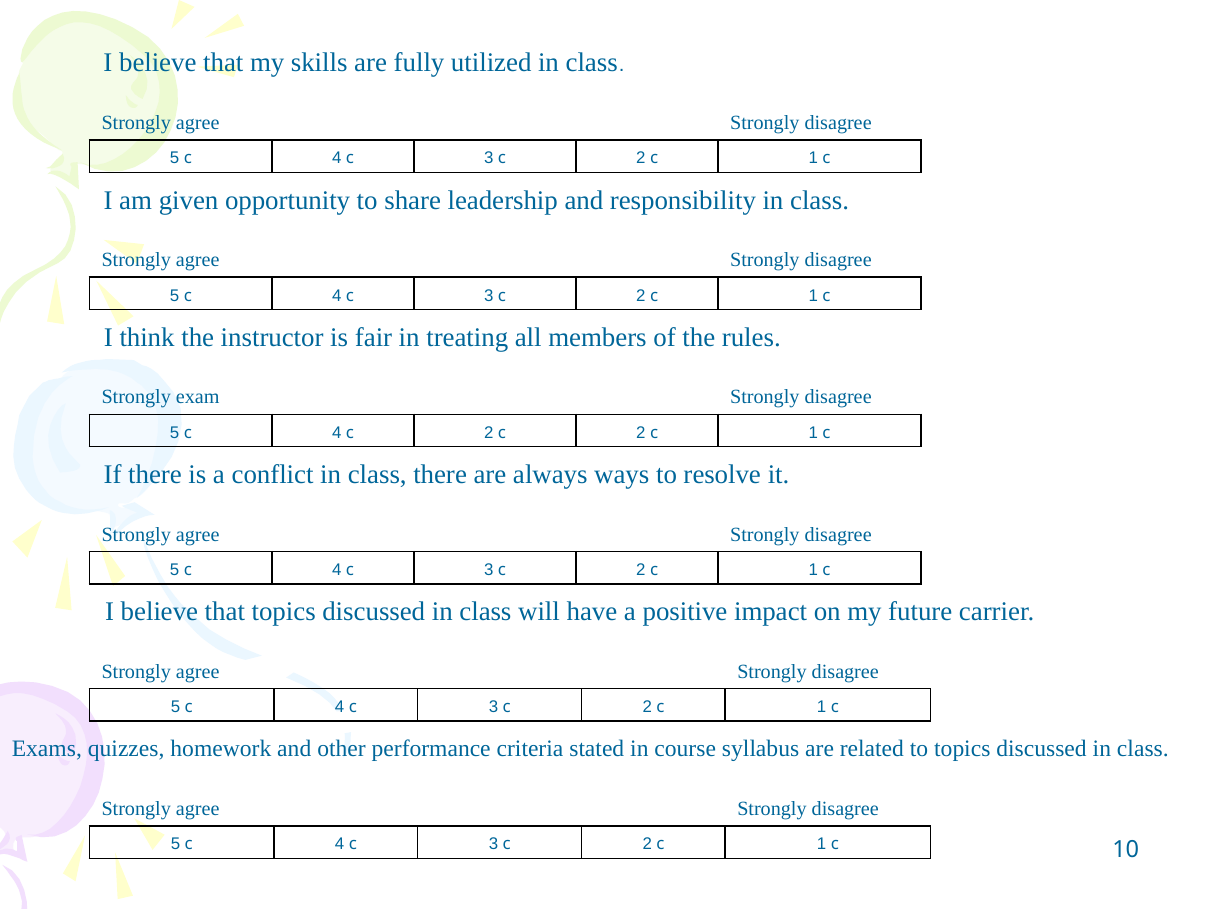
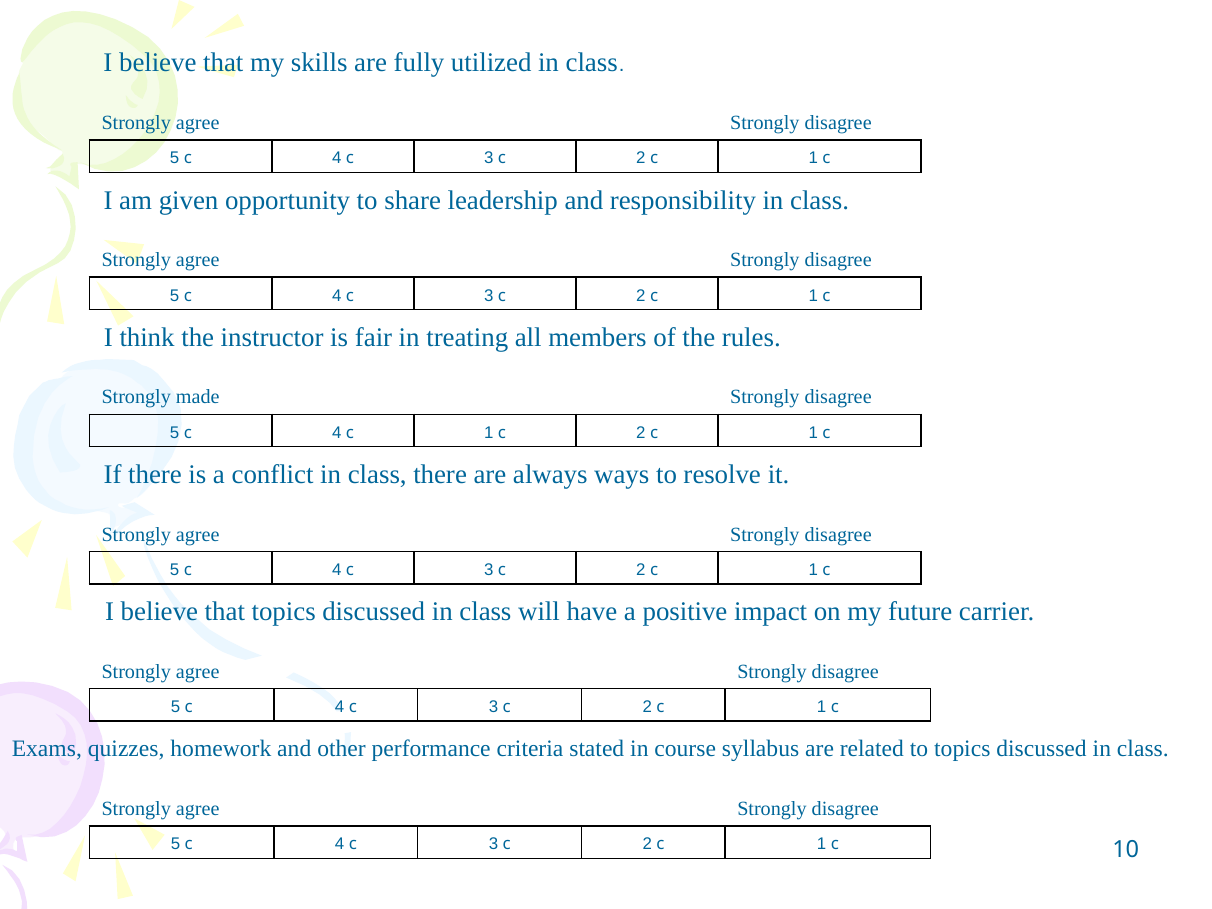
exam: exam -> made
4 c 2: 2 -> 1
